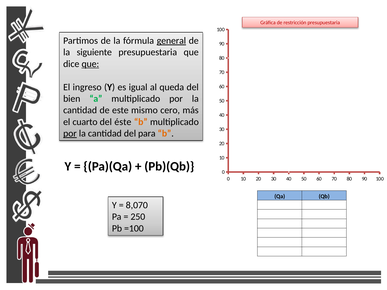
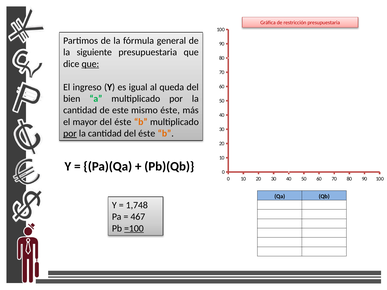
general underline: present -> none
mismo cero: cero -> éste
cuarto: cuarto -> mayor
cantidad del para: para -> éste
8,070: 8,070 -> 1,748
250: 250 -> 467
=100 underline: none -> present
